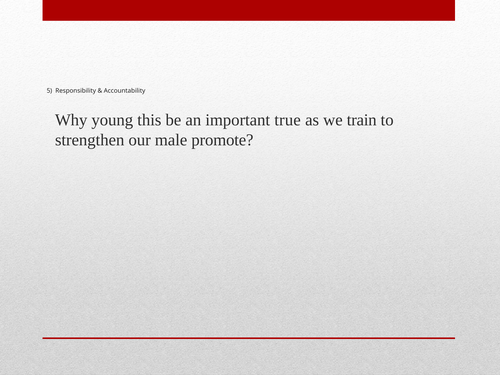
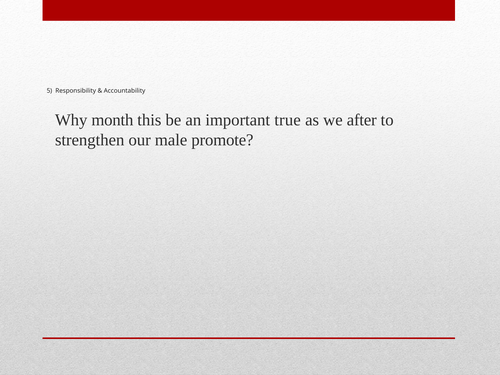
young: young -> month
train: train -> after
